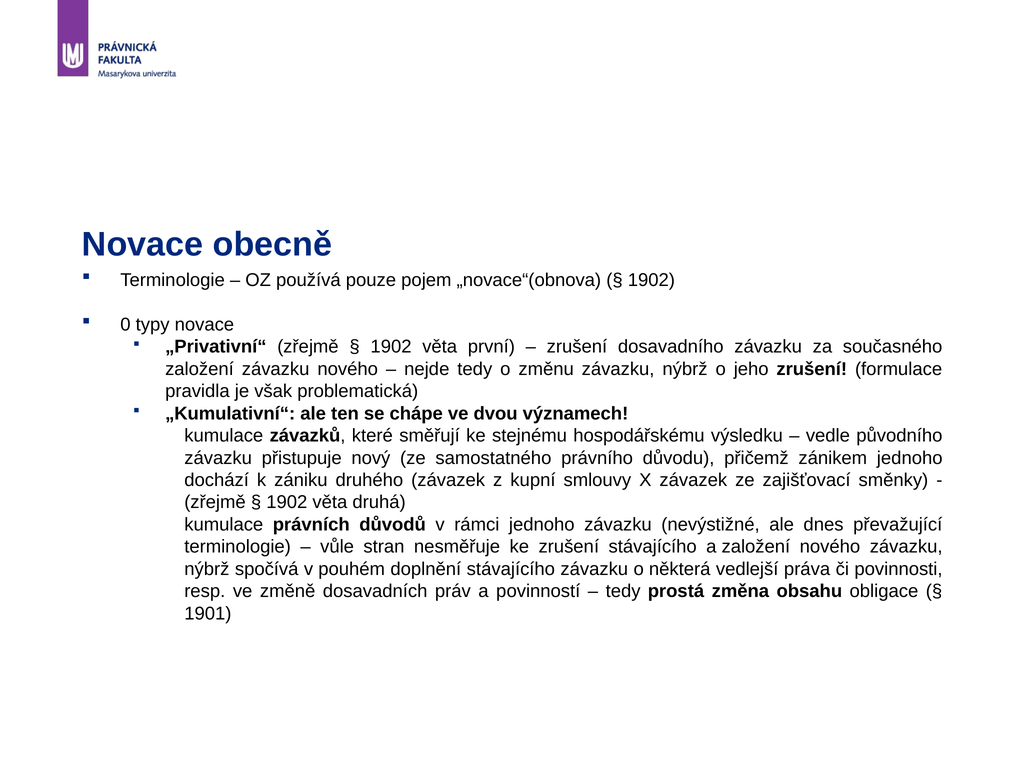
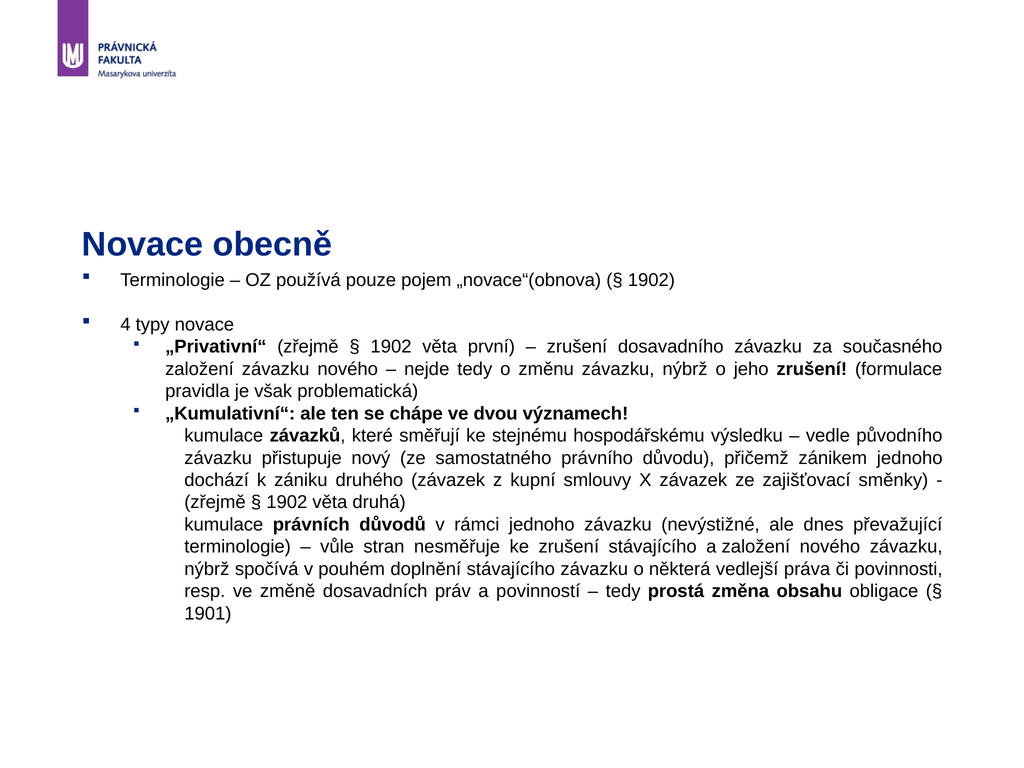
0: 0 -> 4
